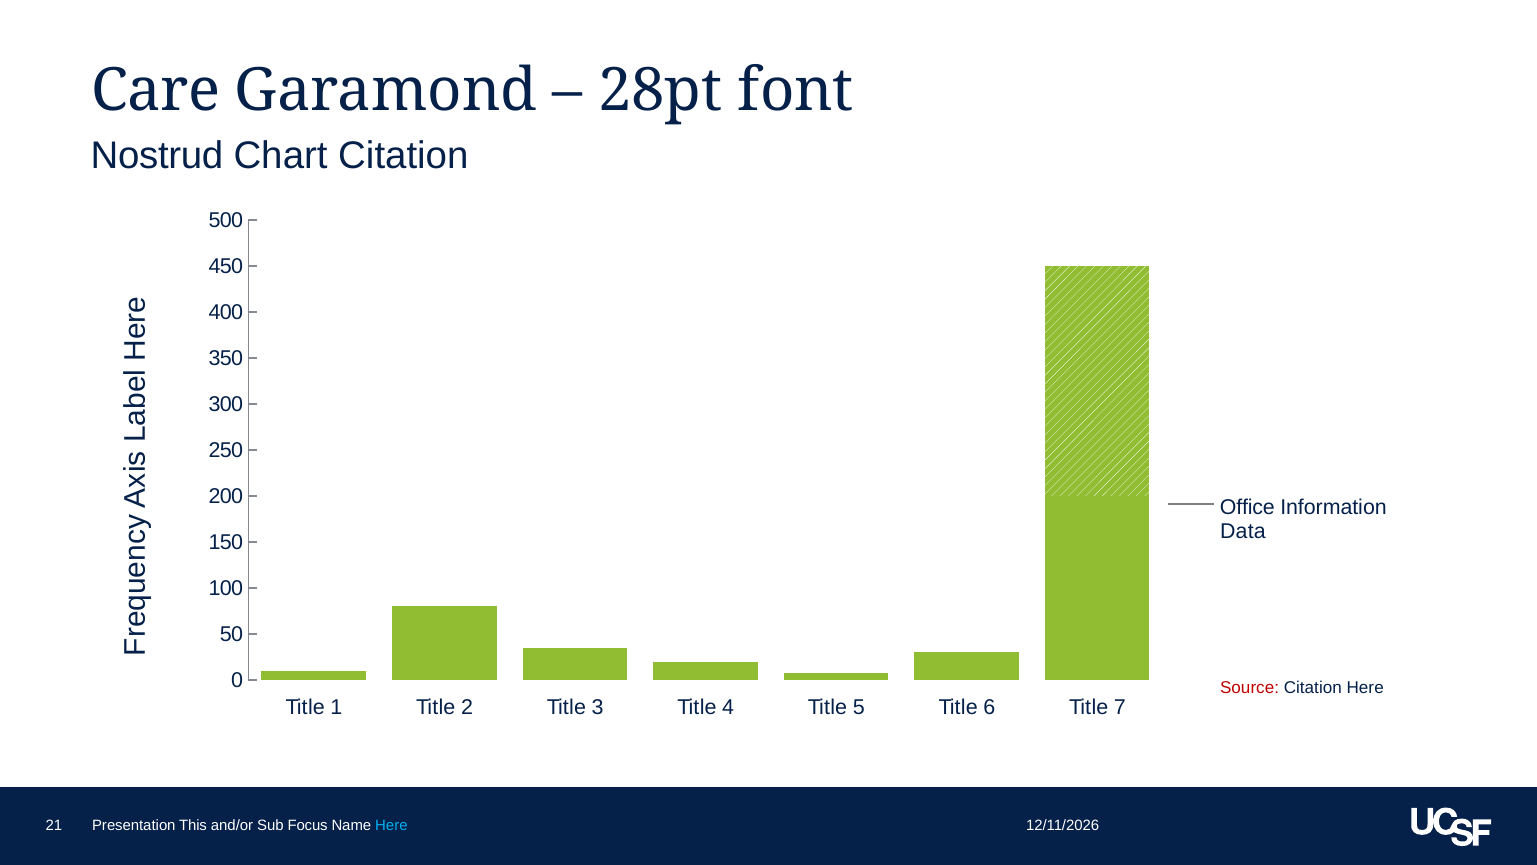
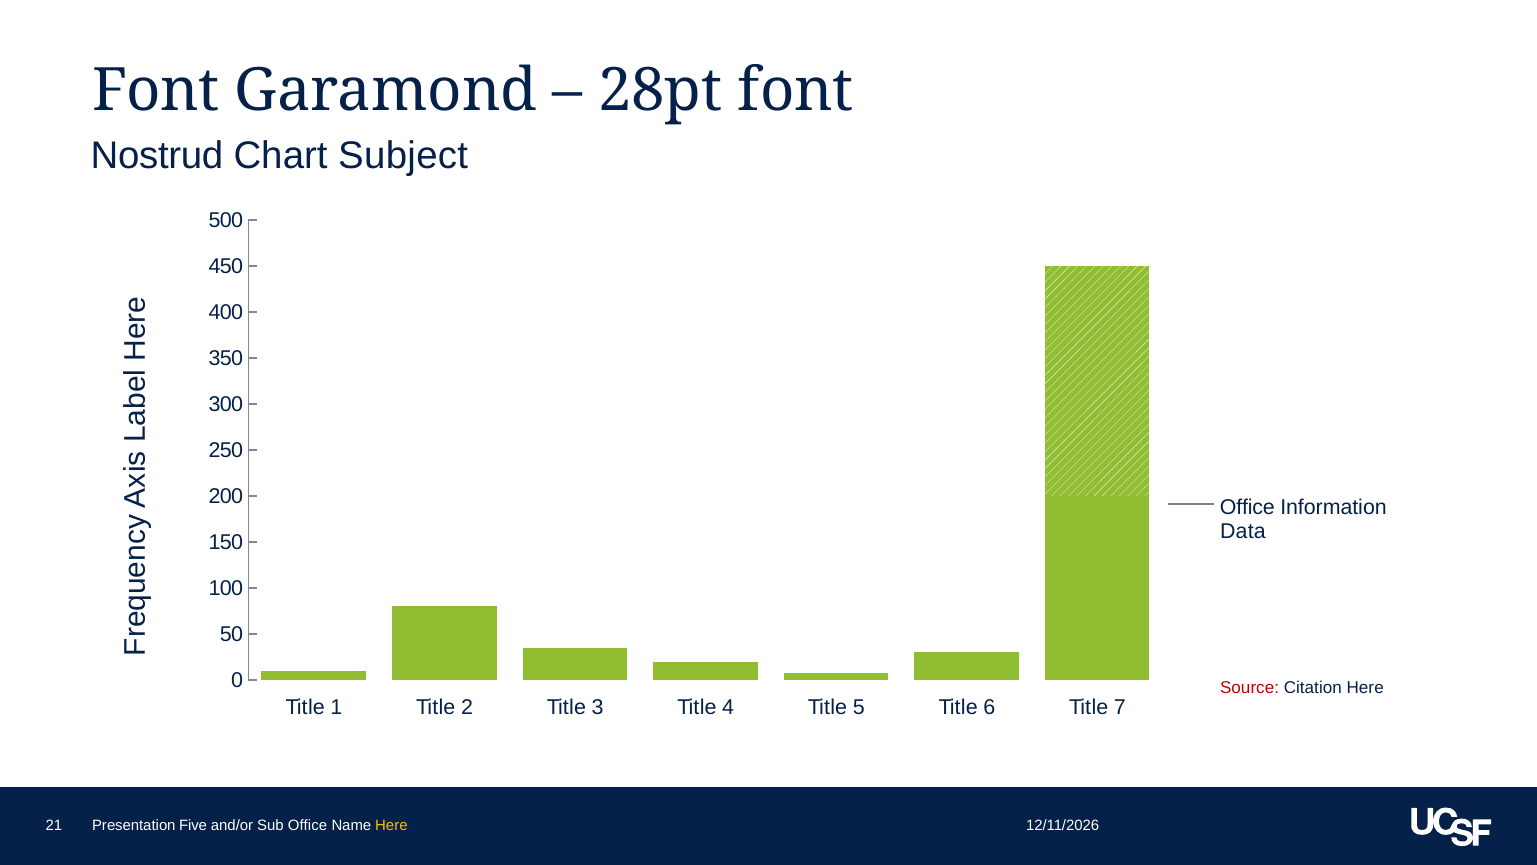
Care at (156, 91): Care -> Font
Chart Citation: Citation -> Subject
This: This -> Five
Sub Focus: Focus -> Office
Here at (391, 825) colour: light blue -> yellow
